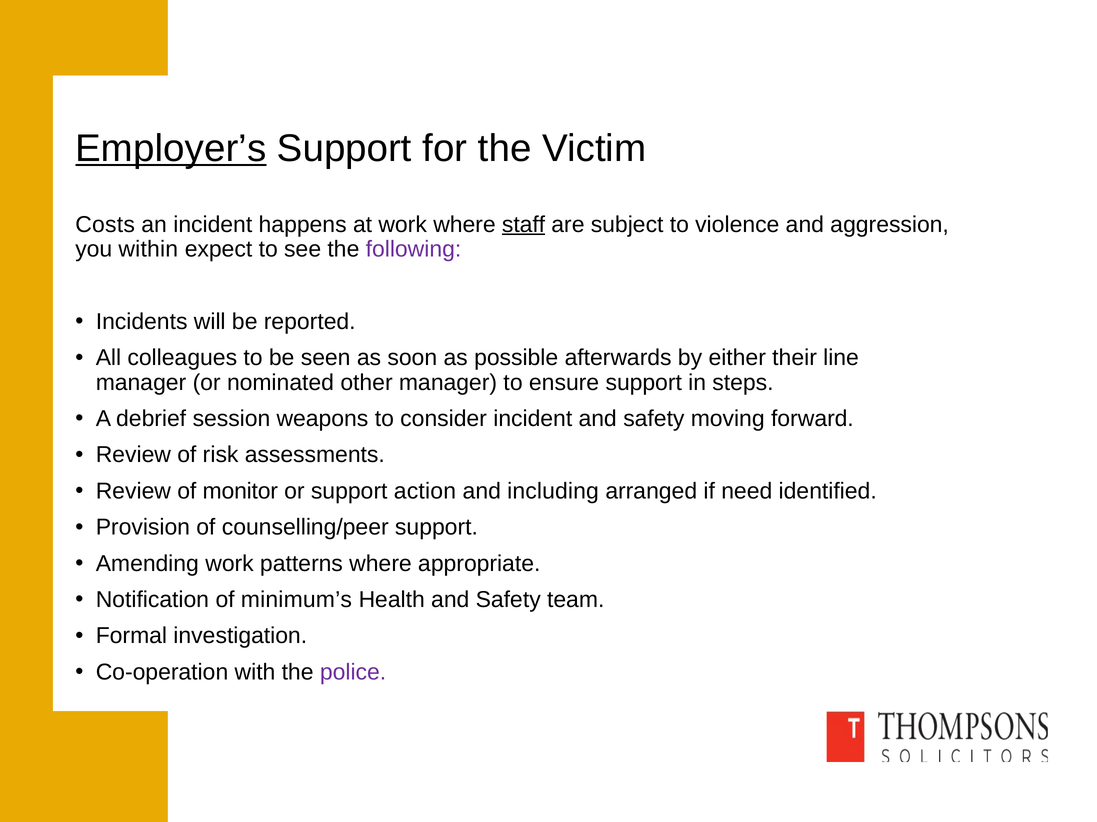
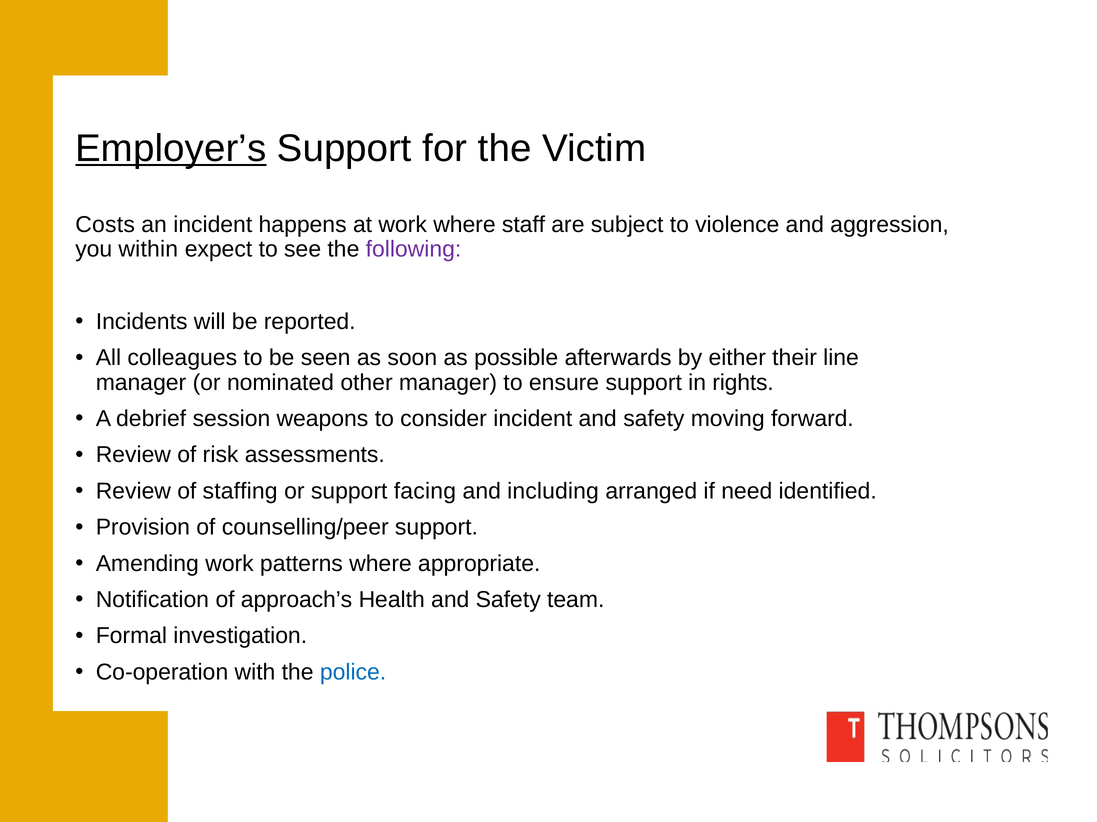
staff underline: present -> none
steps: steps -> rights
monitor: monitor -> staffing
action: action -> facing
minimum’s: minimum’s -> approach’s
police colour: purple -> blue
